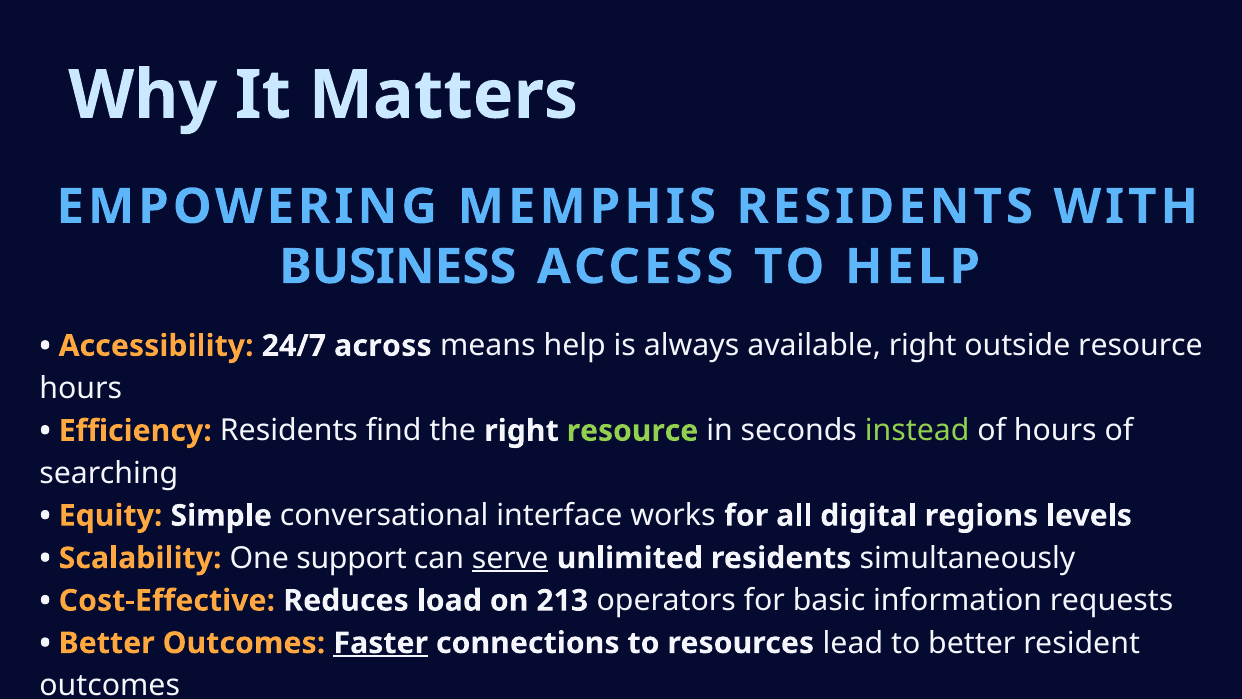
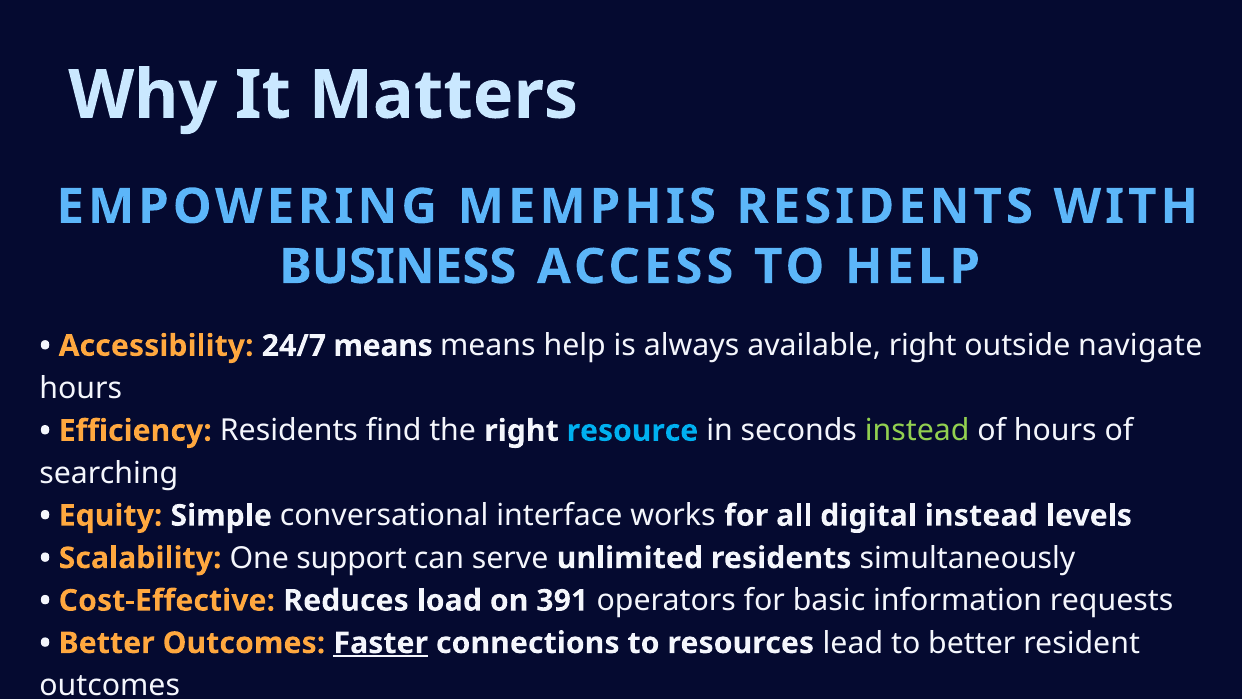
24/7 across: across -> means
outside resource: resource -> navigate
resource at (632, 431) colour: light green -> light blue
digital regions: regions -> instead
serve underline: present -> none
213: 213 -> 391
